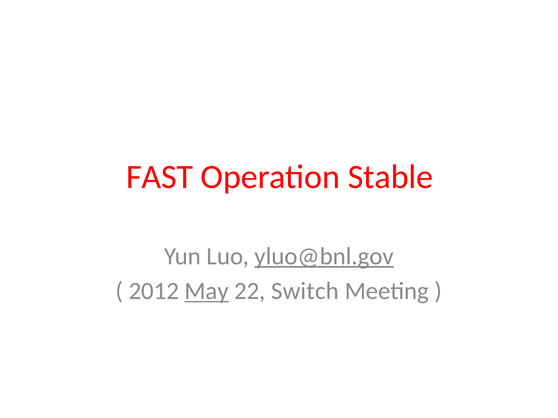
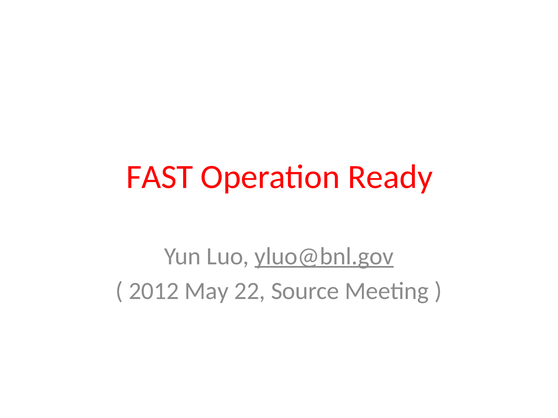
Stable: Stable -> Ready
May underline: present -> none
Switch: Switch -> Source
